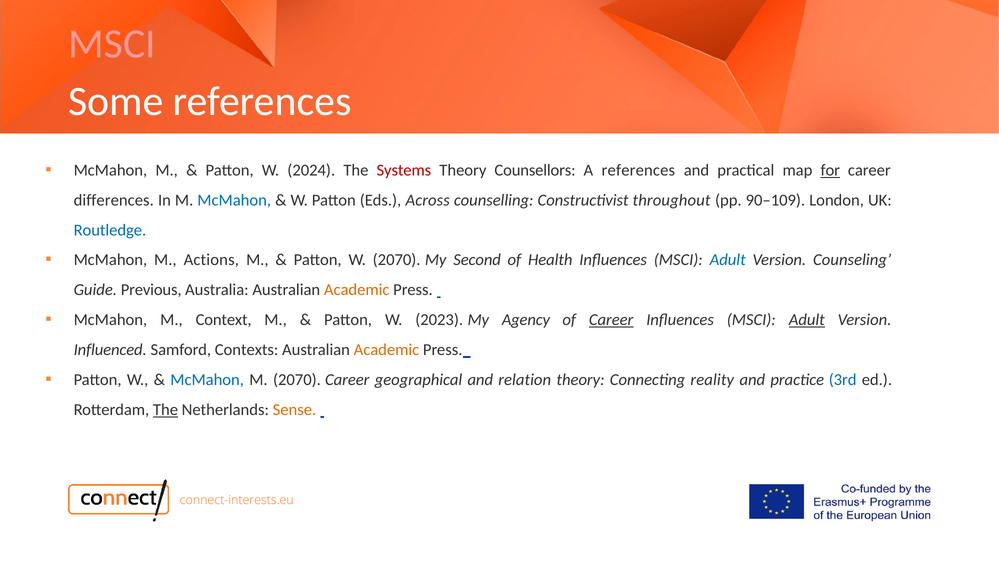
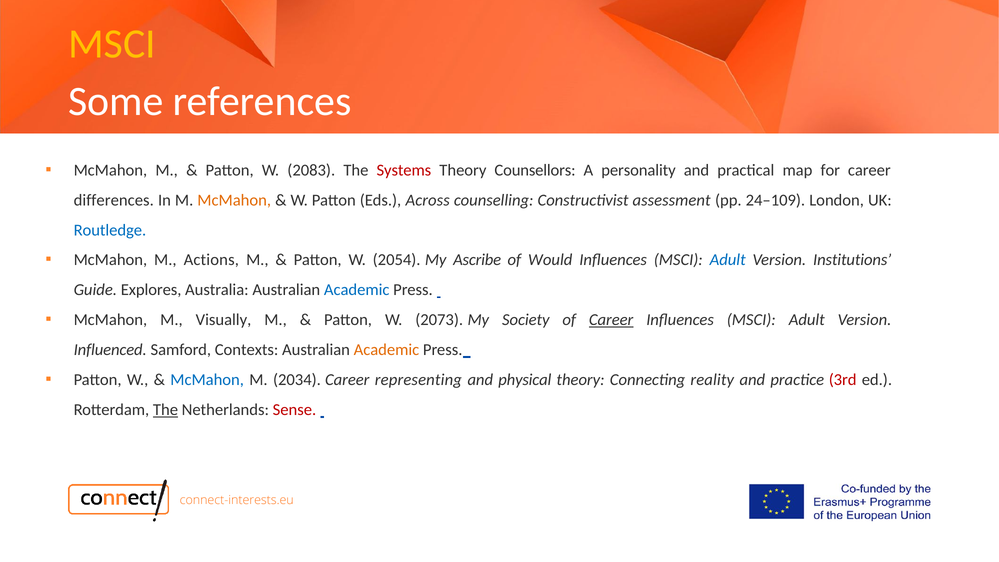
MSCI at (112, 44) colour: pink -> yellow
2024: 2024 -> 2083
A references: references -> personality
for underline: present -> none
McMahon at (234, 200) colour: blue -> orange
throughout: throughout -> assessment
90–109: 90–109 -> 24–109
W 2070: 2070 -> 2054
Second: Second -> Ascribe
Health: Health -> Would
Counseling: Counseling -> Institutions
Previous: Previous -> Explores
Academic at (357, 290) colour: orange -> blue
Context: Context -> Visually
2023: 2023 -> 2073
Agency: Agency -> Society
Adult at (807, 320) underline: present -> none
M 2070: 2070 -> 2034
geographical: geographical -> representing
relation: relation -> physical
3rd colour: blue -> red
Sense colour: orange -> red
